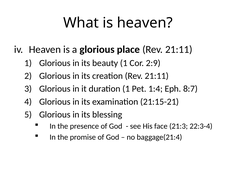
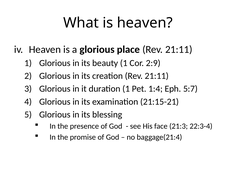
8:7: 8:7 -> 5:7
